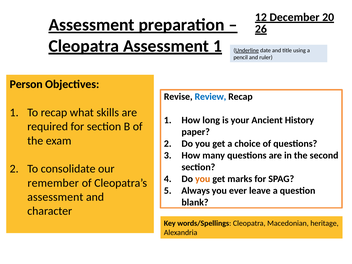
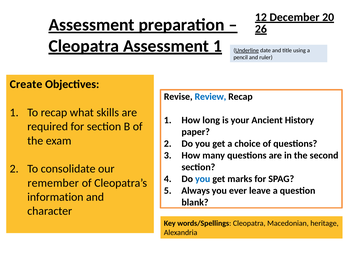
Person: Person -> Create
you at (203, 179) colour: orange -> blue
assessment at (55, 197): assessment -> information
